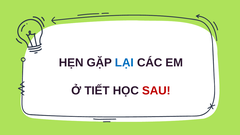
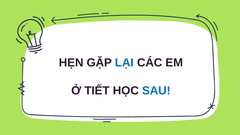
SAU colour: red -> blue
